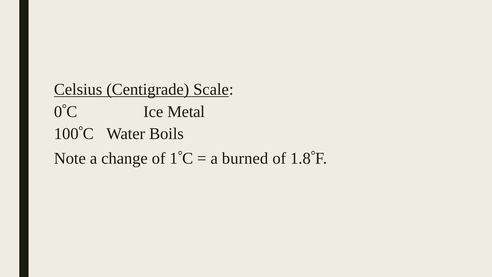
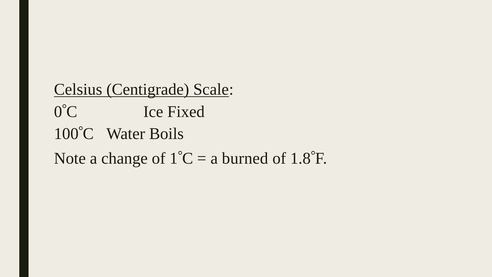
Metal: Metal -> Fixed
